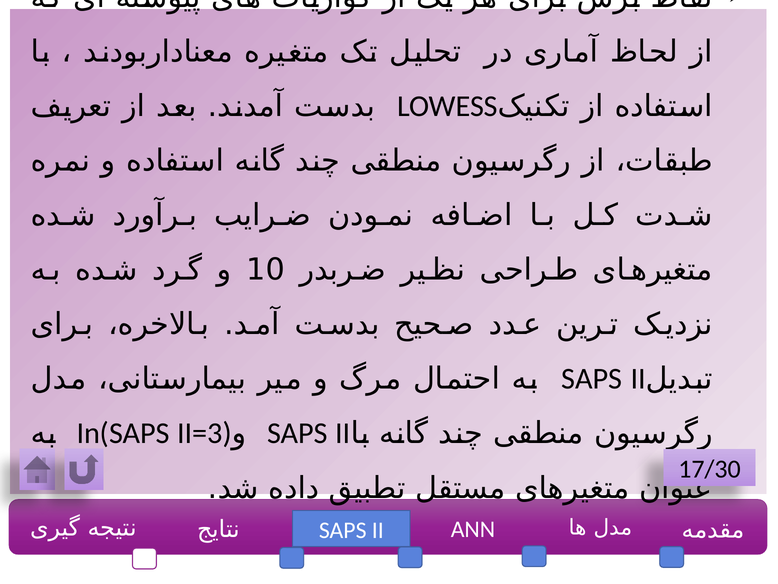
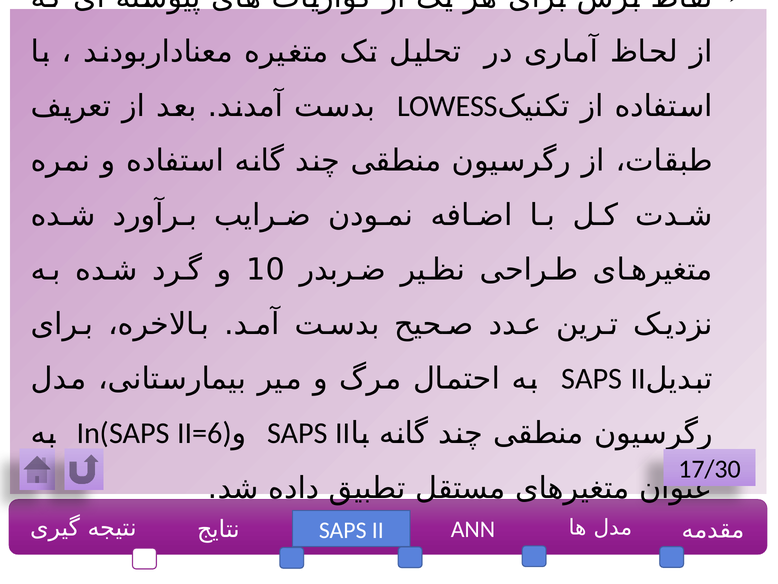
II=3: II=3 -> II=6
